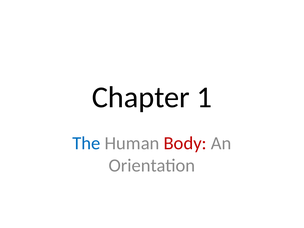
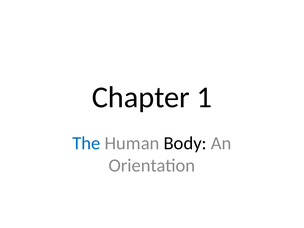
Body colour: red -> black
